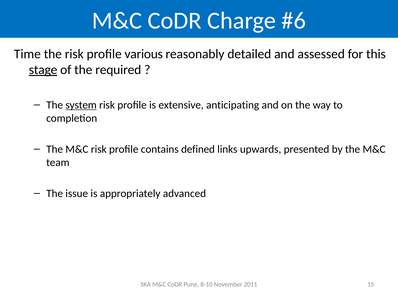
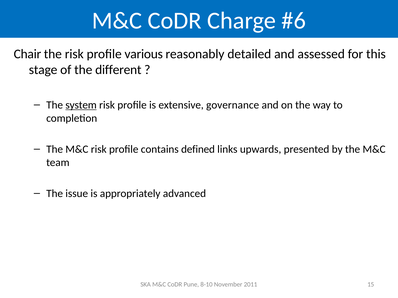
Time: Time -> Chair
stage underline: present -> none
required: required -> different
anticipating: anticipating -> governance
